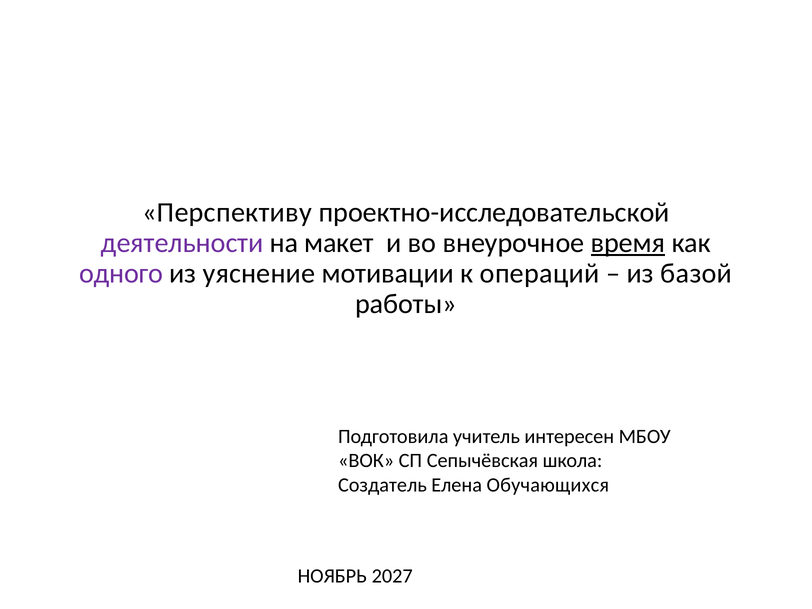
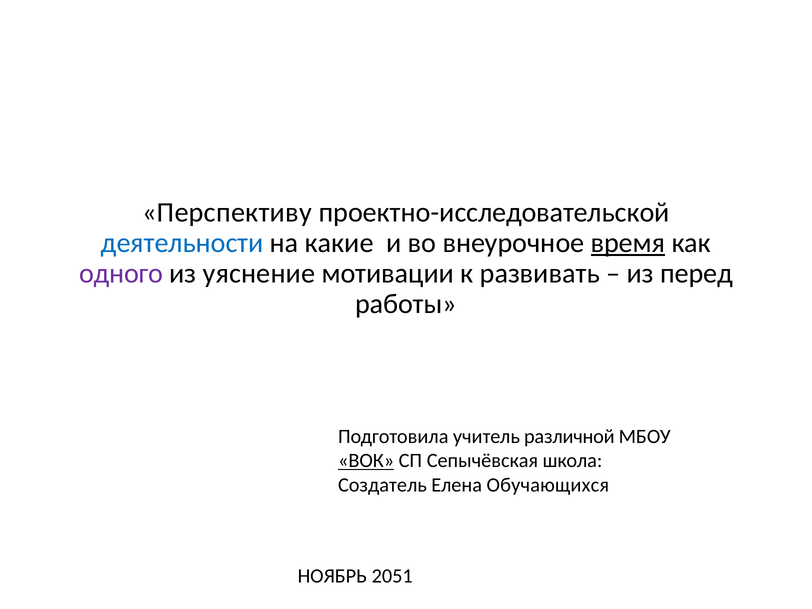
деятельности colour: purple -> blue
макет: макет -> какие
операций: операций -> развивать
базой: базой -> перед
интересен: интересен -> различной
ВОК underline: none -> present
2027: 2027 -> 2051
